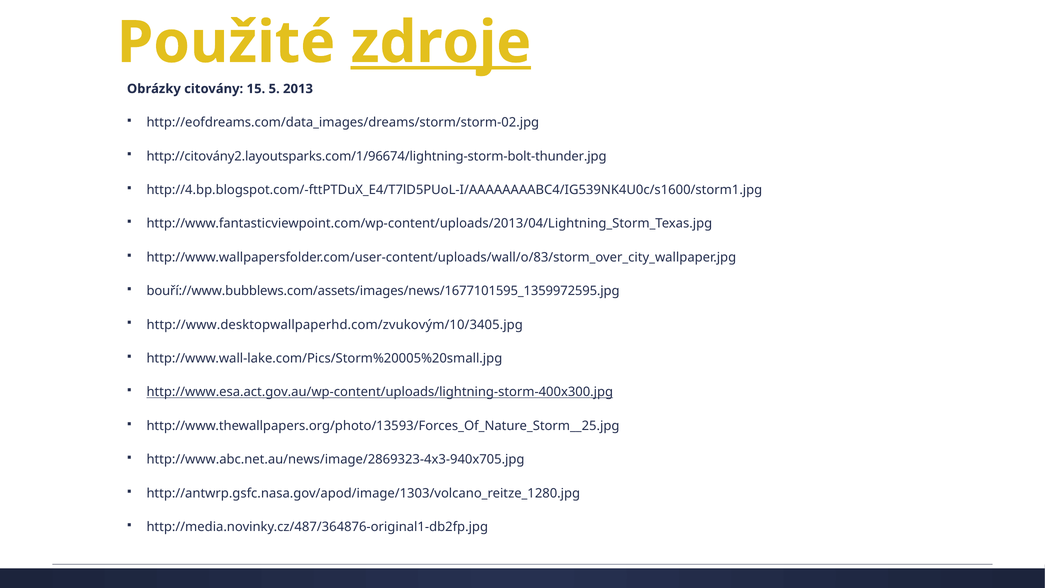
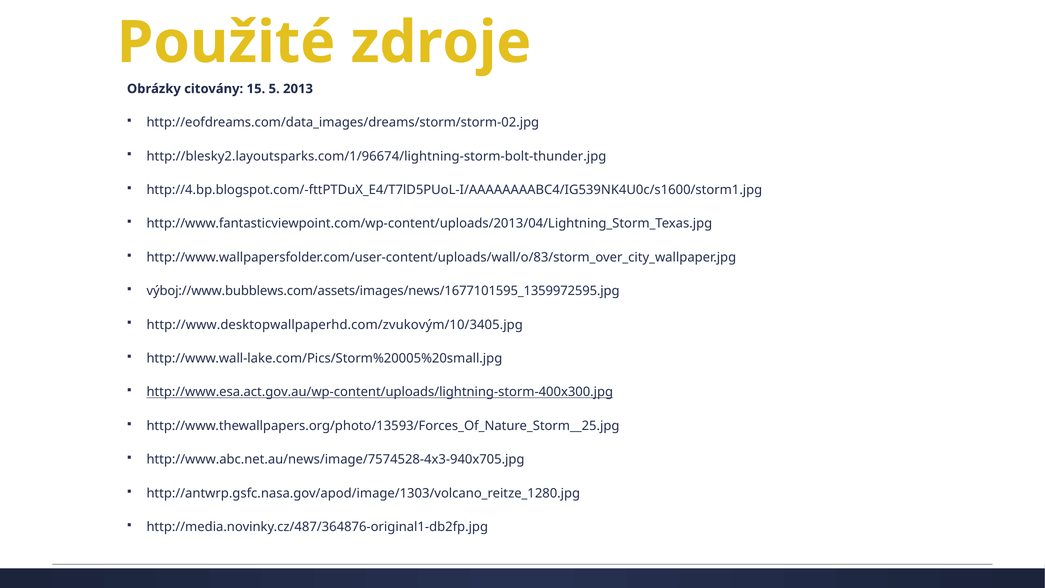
zdroje underline: present -> none
http://citovány2.layoutsparks.com/1/96674/lightning-storm-bolt-thunder.jpg: http://citovány2.layoutsparks.com/1/96674/lightning-storm-bolt-thunder.jpg -> http://blesky2.layoutsparks.com/1/96674/lightning-storm-bolt-thunder.jpg
bouří://www.bubblews.com/assets/images/news/1677101595_1359972595.jpg: bouří://www.bubblews.com/assets/images/news/1677101595_1359972595.jpg -> výboj://www.bubblews.com/assets/images/news/1677101595_1359972595.jpg
http://www.abc.net.au/news/image/2869323-4x3-940x705.jpg: http://www.abc.net.au/news/image/2869323-4x3-940x705.jpg -> http://www.abc.net.au/news/image/7574528-4x3-940x705.jpg
